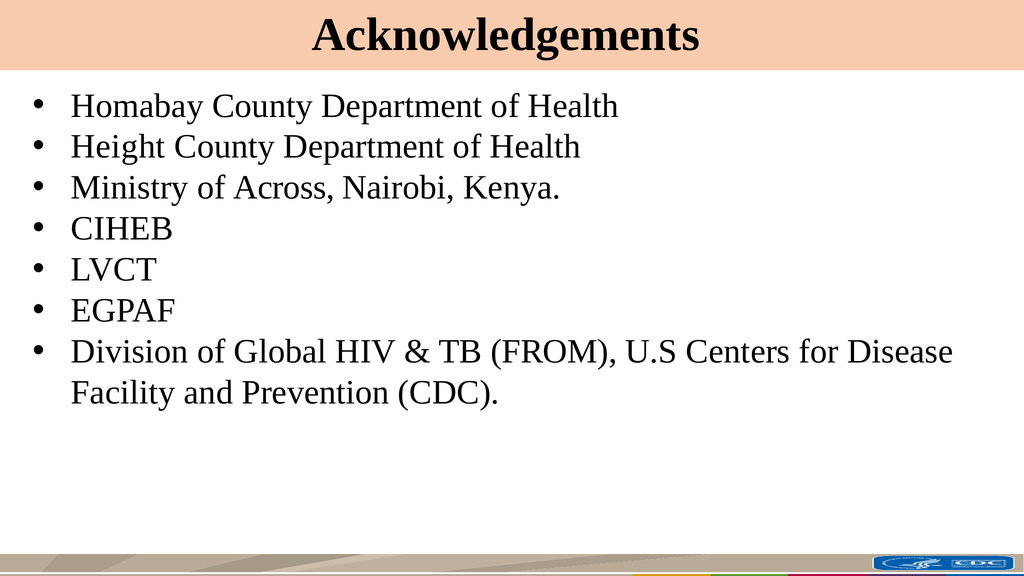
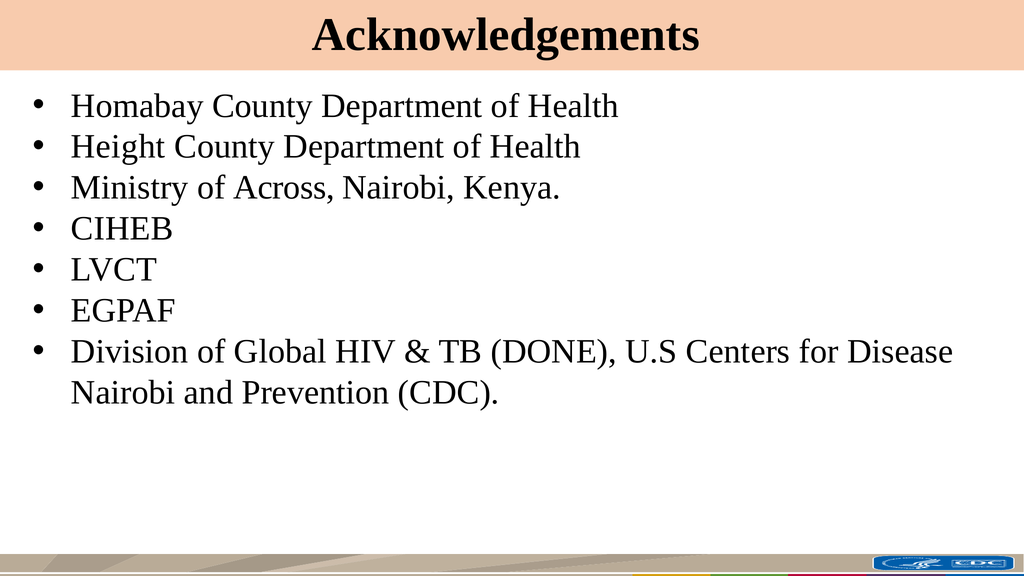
FROM: FROM -> DONE
Facility at (123, 393): Facility -> Nairobi
